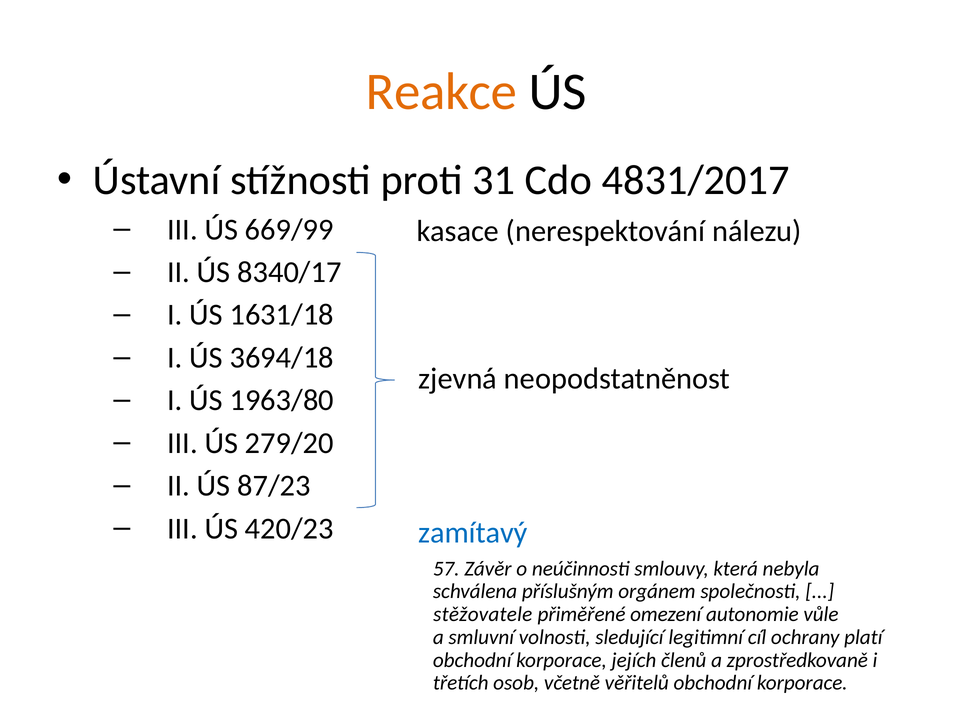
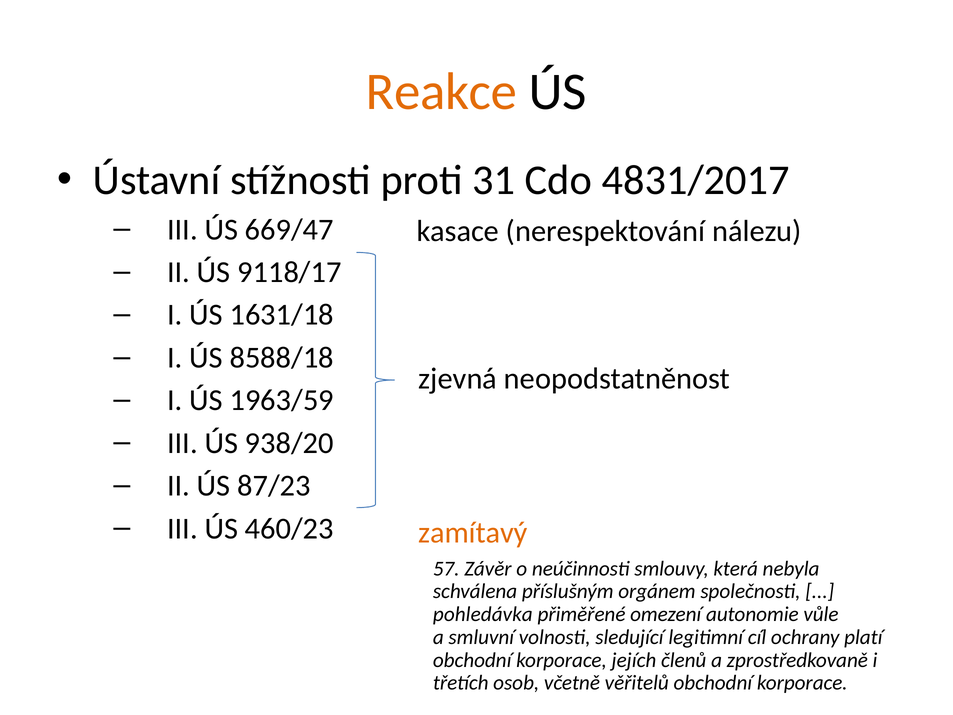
669/99: 669/99 -> 669/47
8340/17: 8340/17 -> 9118/17
3694/18: 3694/18 -> 8588/18
1963/80: 1963/80 -> 1963/59
279/20: 279/20 -> 938/20
420/23: 420/23 -> 460/23
zamítavý colour: blue -> orange
stěžovatele: stěžovatele -> pohledávka
